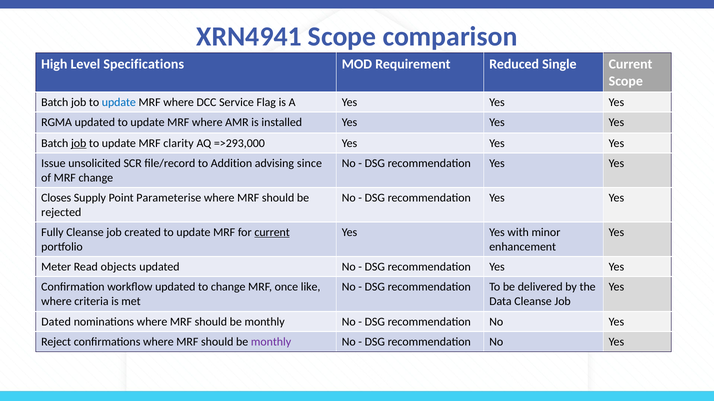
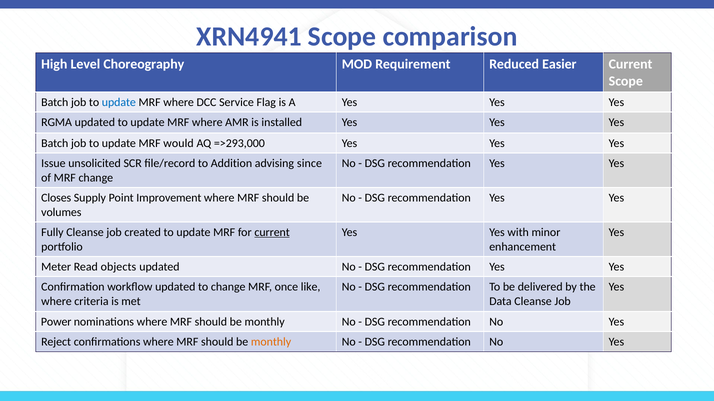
Specifications: Specifications -> Choreography
Single: Single -> Easier
job at (79, 143) underline: present -> none
clarity: clarity -> would
Parameterise: Parameterise -> Improvement
rejected: rejected -> volumes
Dated: Dated -> Power
monthly at (271, 342) colour: purple -> orange
